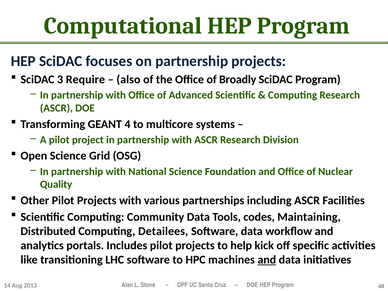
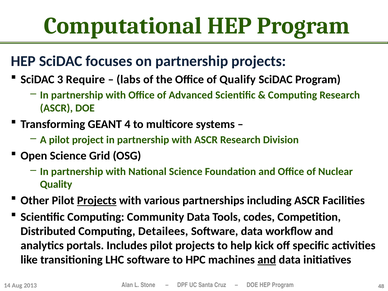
also: also -> labs
Broadly: Broadly -> Qualify
Projects at (97, 200) underline: none -> present
Maintaining: Maintaining -> Competition
